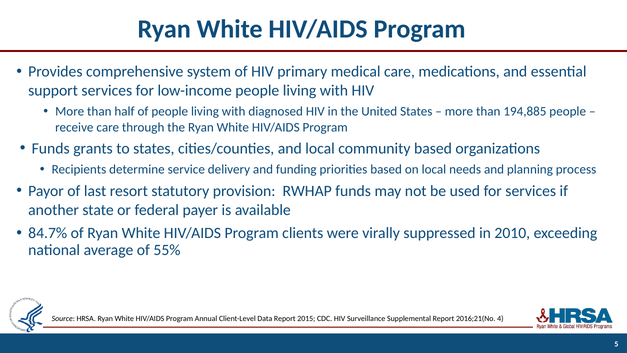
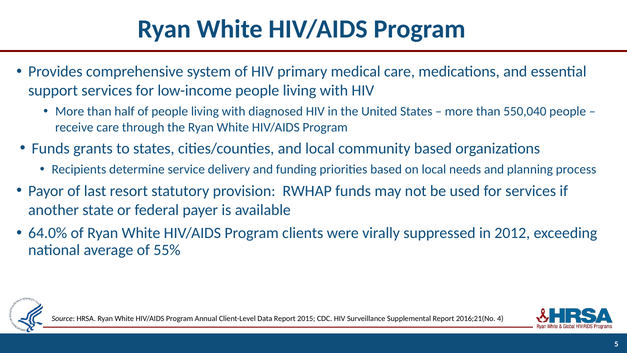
194,885: 194,885 -> 550,040
84.7%: 84.7% -> 64.0%
2010: 2010 -> 2012
